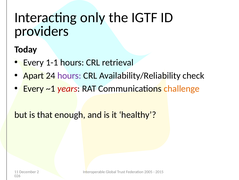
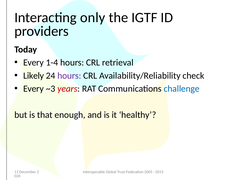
1-1: 1-1 -> 1-4
Apart: Apart -> Likely
~1: ~1 -> ~3
challenge colour: orange -> blue
